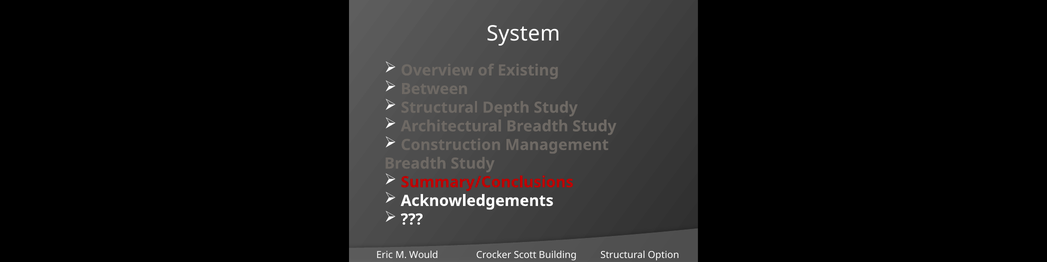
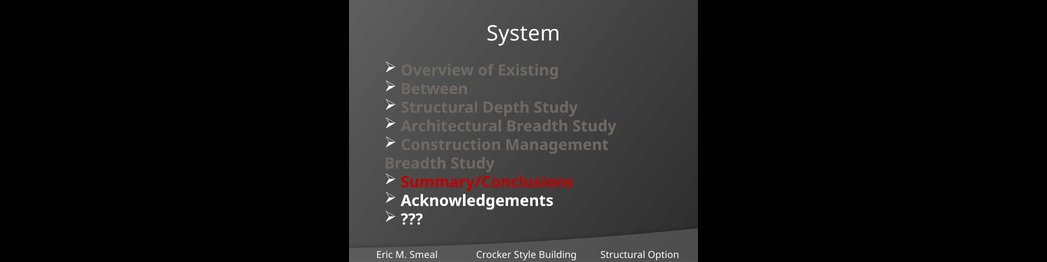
Would: Would -> Smeal
Scott: Scott -> Style
